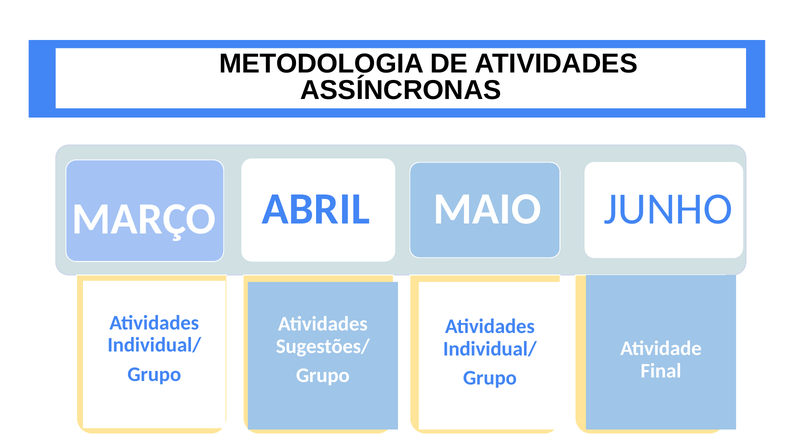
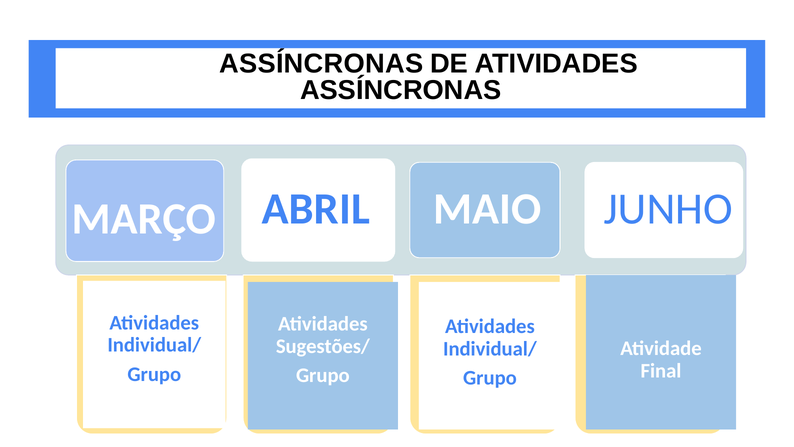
METODOLOGIA at (321, 64): METODOLOGIA -> ASSÍNCRONAS
